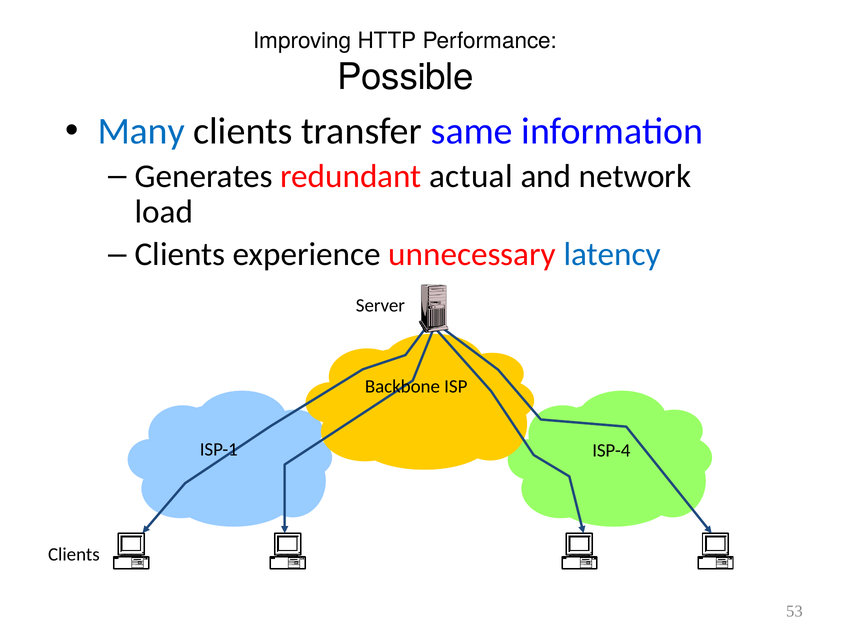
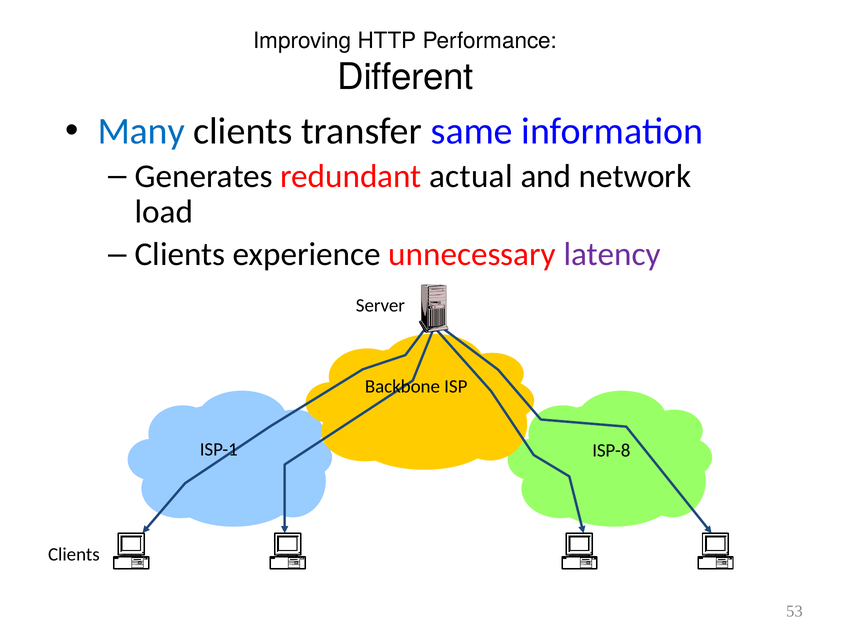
Possible: Possible -> Different
latency colour: blue -> purple
ISP-4: ISP-4 -> ISP-8
